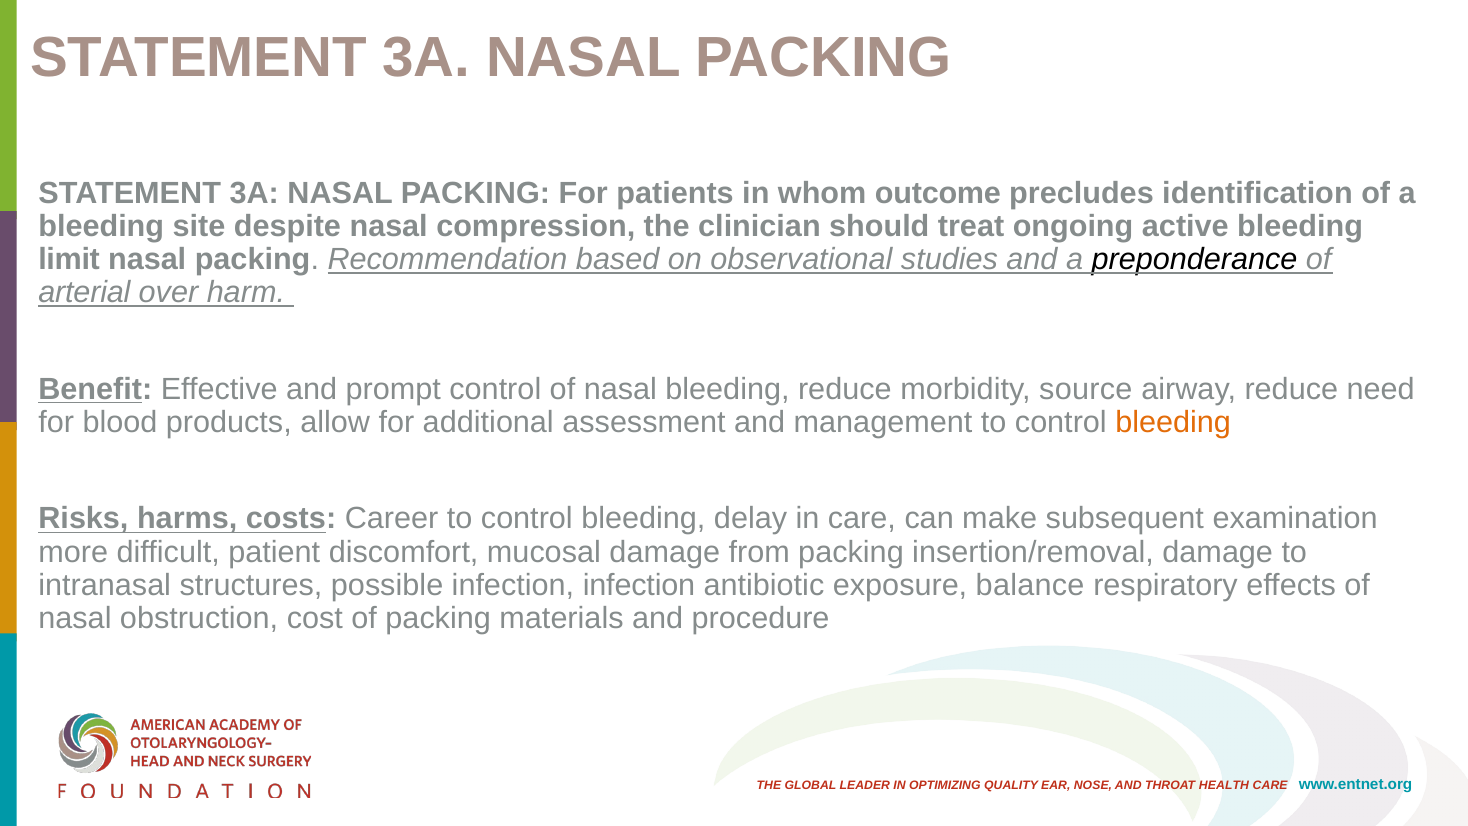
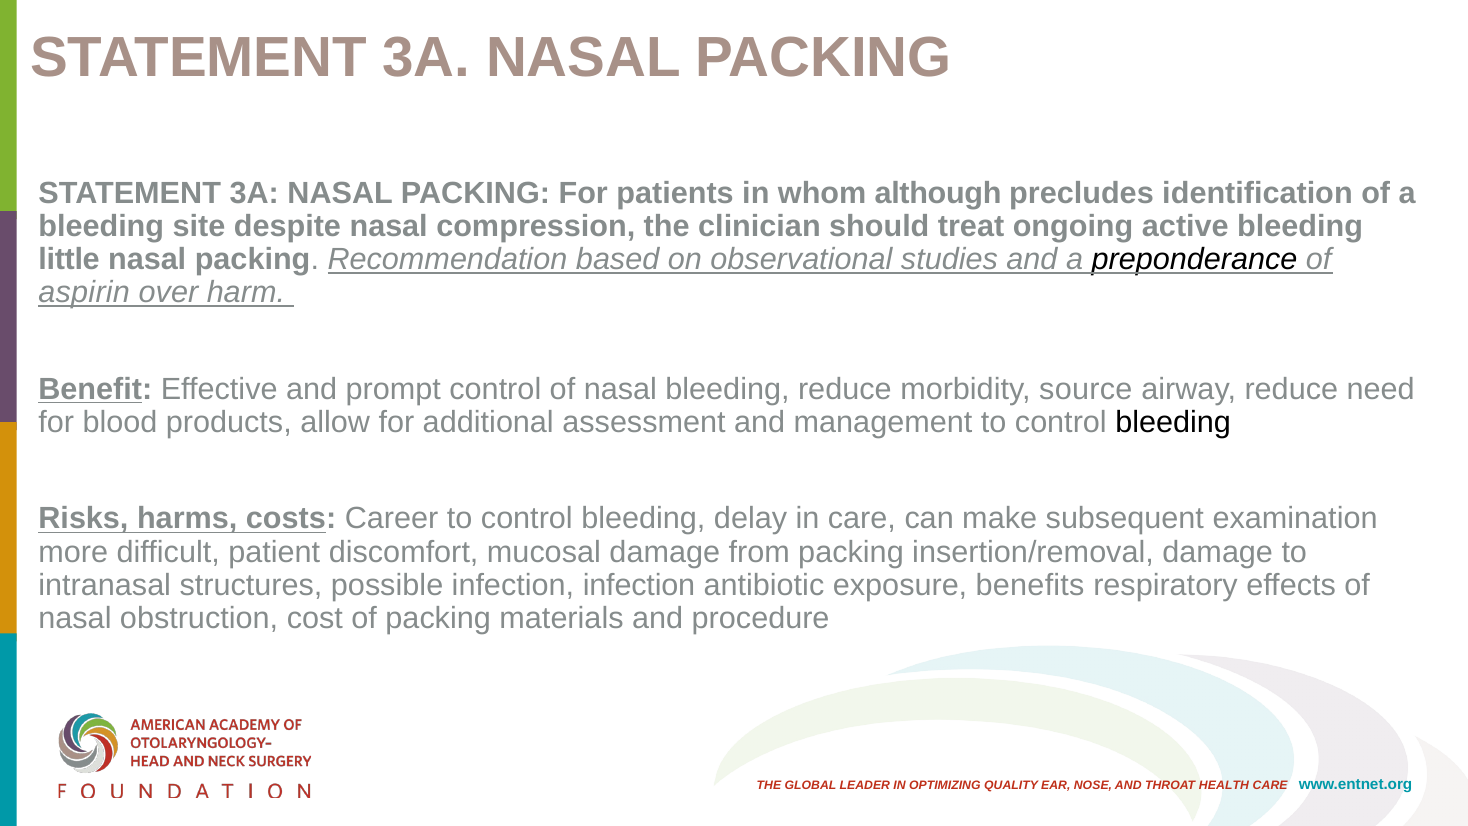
outcome: outcome -> although
limit: limit -> little
arterial: arterial -> aspirin
bleeding at (1173, 422) colour: orange -> black
balance: balance -> benefits
